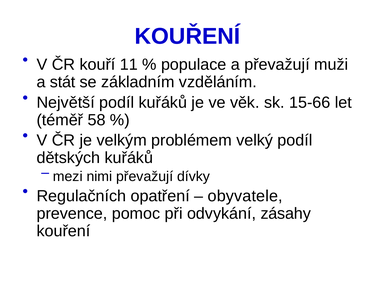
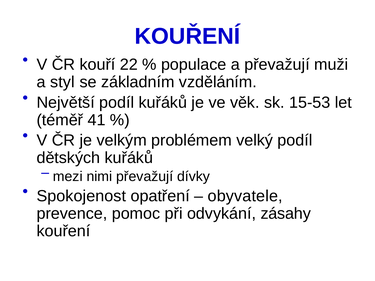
11: 11 -> 22
stát: stát -> styl
15-66: 15-66 -> 15-53
58: 58 -> 41
Regulačních: Regulačních -> Spokojenost
